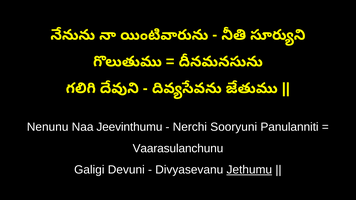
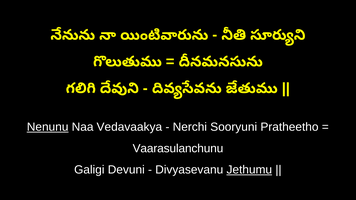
Nenunu underline: none -> present
Jeevinthumu: Jeevinthumu -> Vedavaakya
Panulanniti: Panulanniti -> Pratheetho
